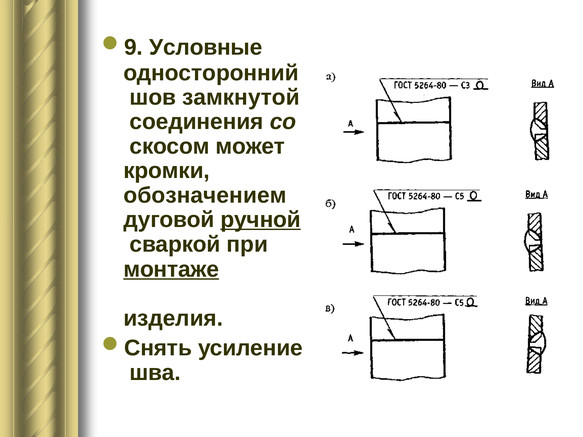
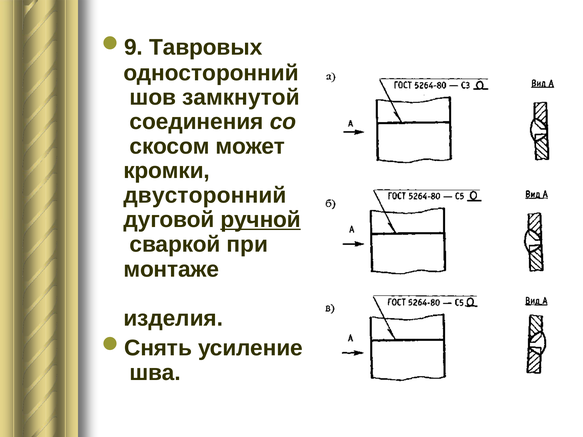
Условные: Условные -> Тавровых
обозначением: обозначением -> двусторонний
монтаже underline: present -> none
